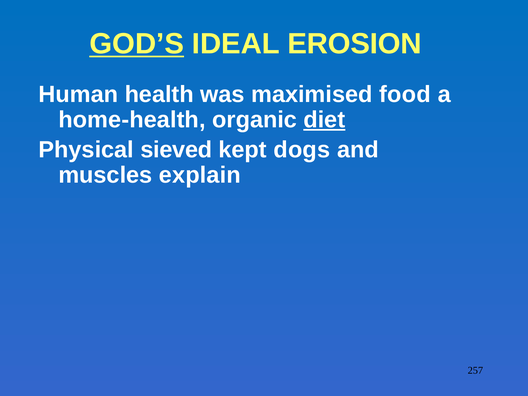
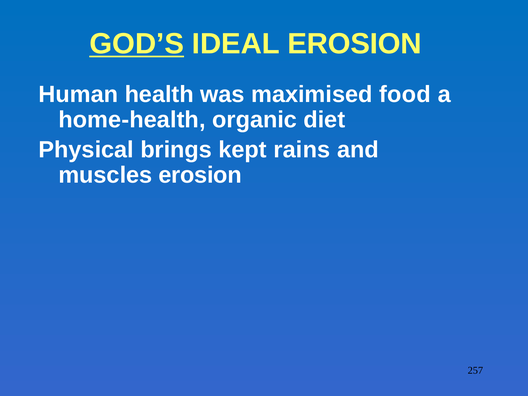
diet underline: present -> none
sieved: sieved -> brings
dogs: dogs -> rains
muscles explain: explain -> erosion
